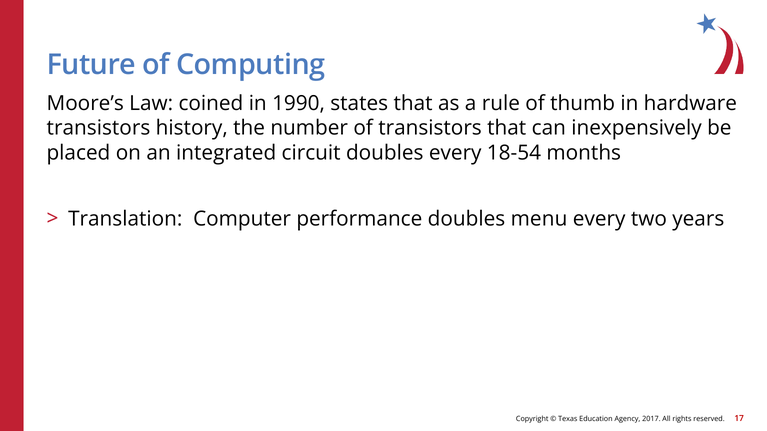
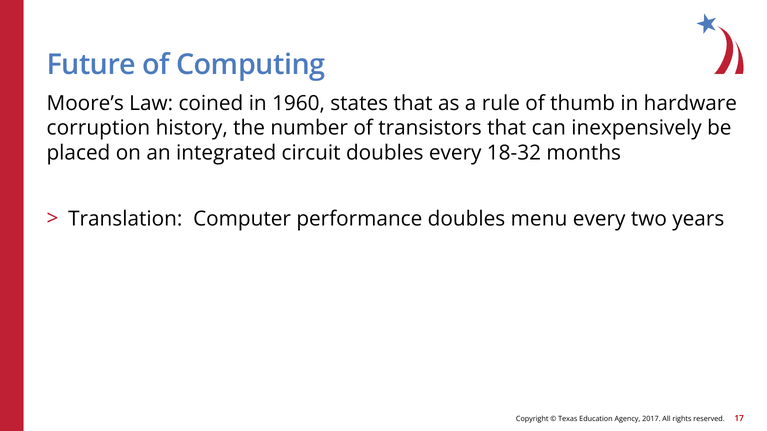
1990: 1990 -> 1960
transistors at (98, 128): transistors -> corruption
18-54: 18-54 -> 18-32
